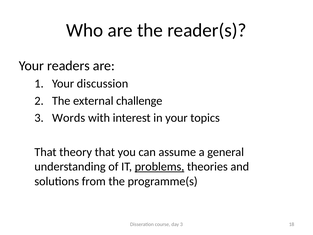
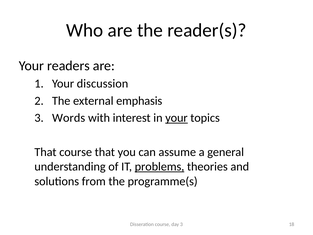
challenge: challenge -> emphasis
your at (176, 118) underline: none -> present
That theory: theory -> course
